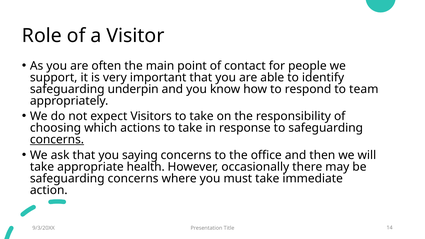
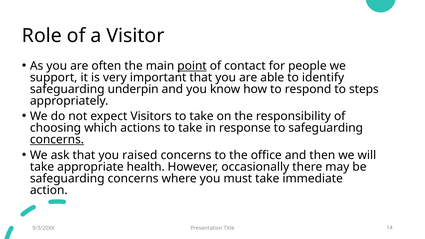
point underline: none -> present
team: team -> steps
saying: saying -> raised
